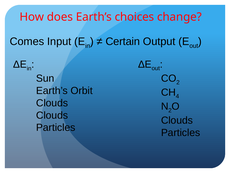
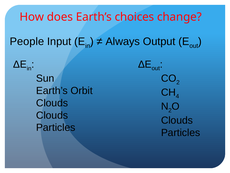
Comes: Comes -> People
Certain: Certain -> Always
